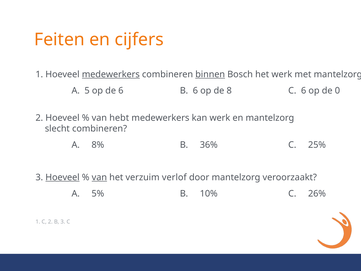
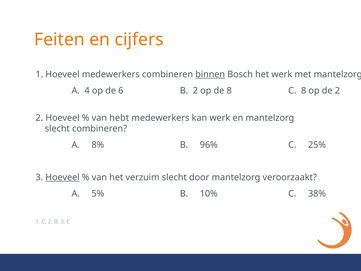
medewerkers at (111, 74) underline: present -> none
5: 5 -> 4
B 6: 6 -> 2
C 6: 6 -> 8
de 0: 0 -> 2
36%: 36% -> 96%
van at (99, 177) underline: present -> none
verzuim verlof: verlof -> slecht
26%: 26% -> 38%
